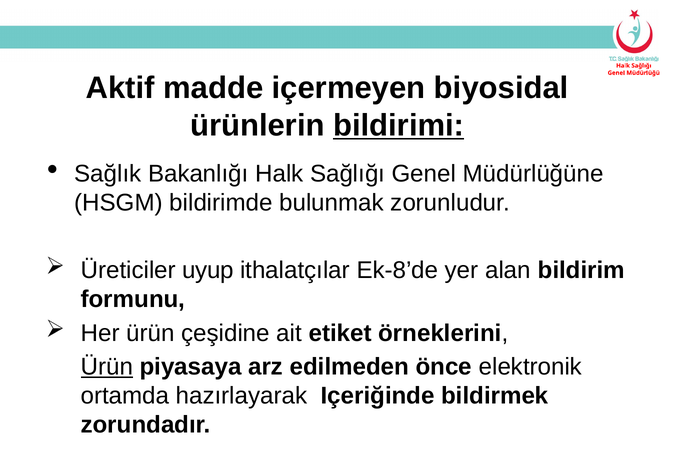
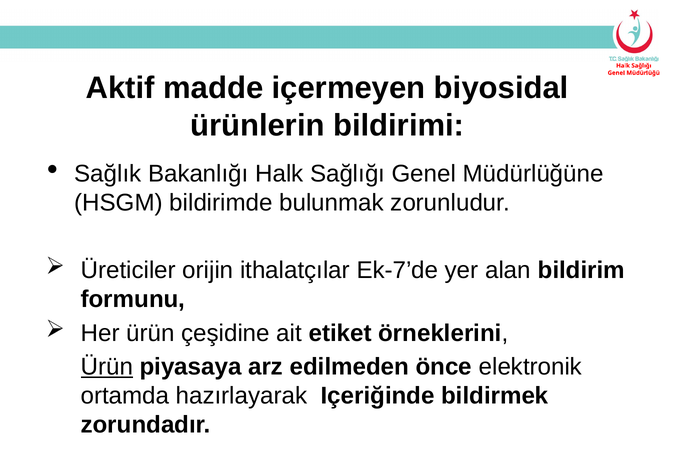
bildirimi underline: present -> none
uyup: uyup -> orijin
Ek-8’de: Ek-8’de -> Ek-7’de
